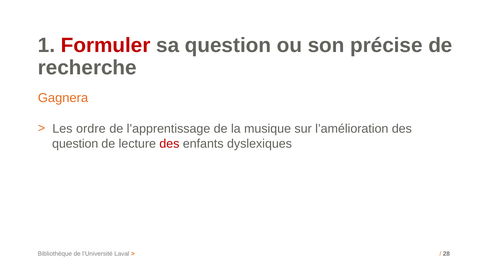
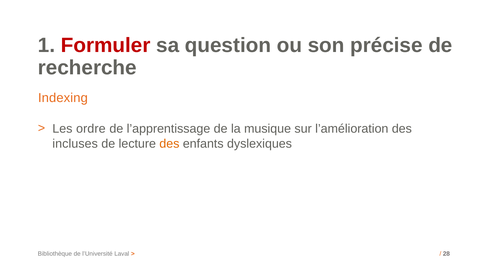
Gagnera: Gagnera -> Indexing
question at (75, 144): question -> incluses
des at (169, 144) colour: red -> orange
